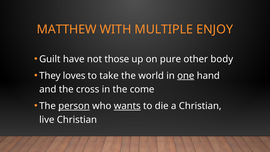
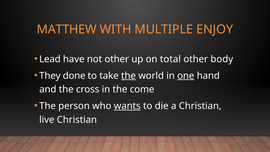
Guilt: Guilt -> Lead
not those: those -> other
pure: pure -> total
loves: loves -> done
the at (129, 76) underline: none -> present
person underline: present -> none
